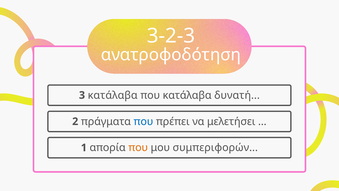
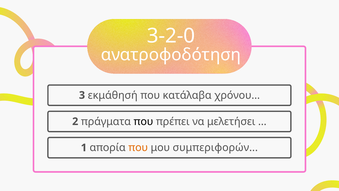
3-2-3: 3-2-3 -> 3-2-0
3 κατάλαβα: κατάλαβα -> εκμάθησή
δυνατή: δυνατή -> χρόνου
που at (143, 121) colour: blue -> black
